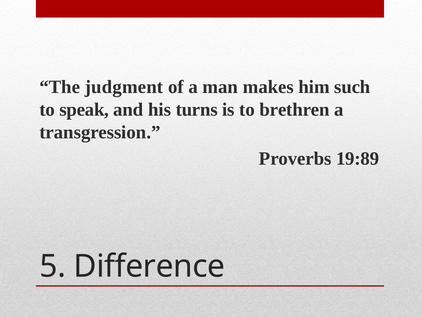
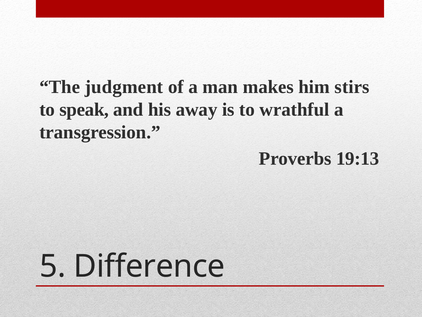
such: such -> stirs
turns: turns -> away
brethren: brethren -> wrathful
19:89: 19:89 -> 19:13
